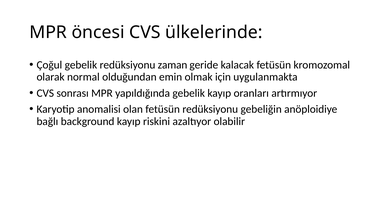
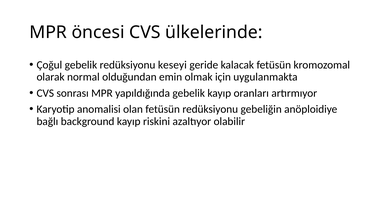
zaman: zaman -> keseyi
